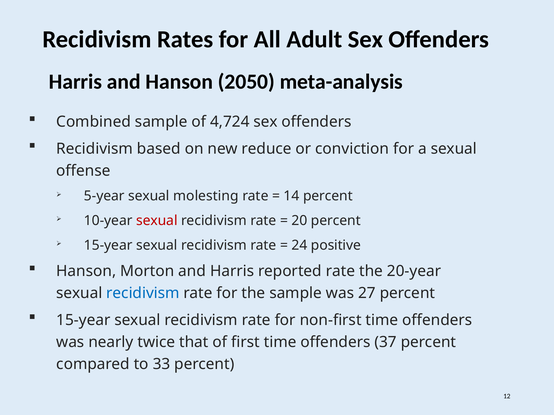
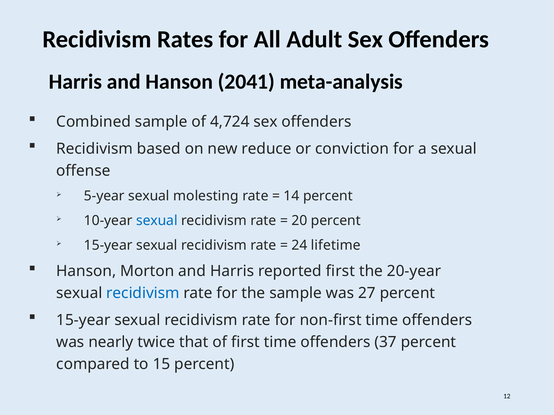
2050: 2050 -> 2041
sexual at (157, 221) colour: red -> blue
positive: positive -> lifetime
reported rate: rate -> first
33: 33 -> 15
